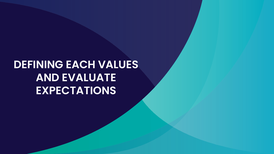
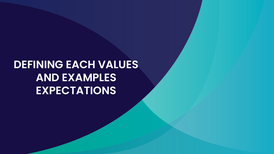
EVALUATE: EVALUATE -> EXAMPLES
